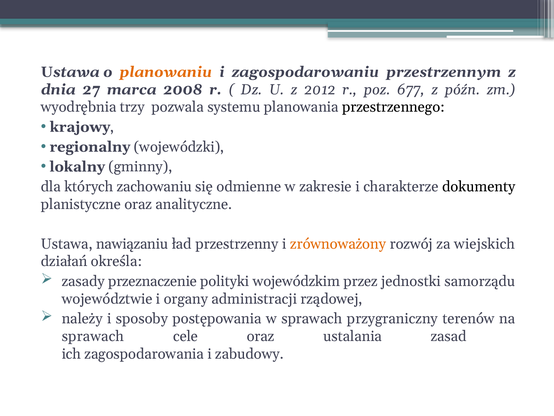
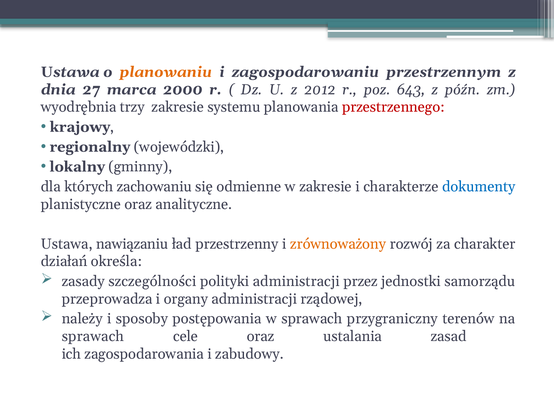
2008: 2008 -> 2000
677: 677 -> 643
trzy pozwala: pozwala -> zakresie
przestrzennego colour: black -> red
dokumenty colour: black -> blue
wiejskich: wiejskich -> charakter
przeznaczenie: przeznaczenie -> szczególności
polityki wojewódzkim: wojewódzkim -> administracji
województwie: województwie -> przeprowadza
